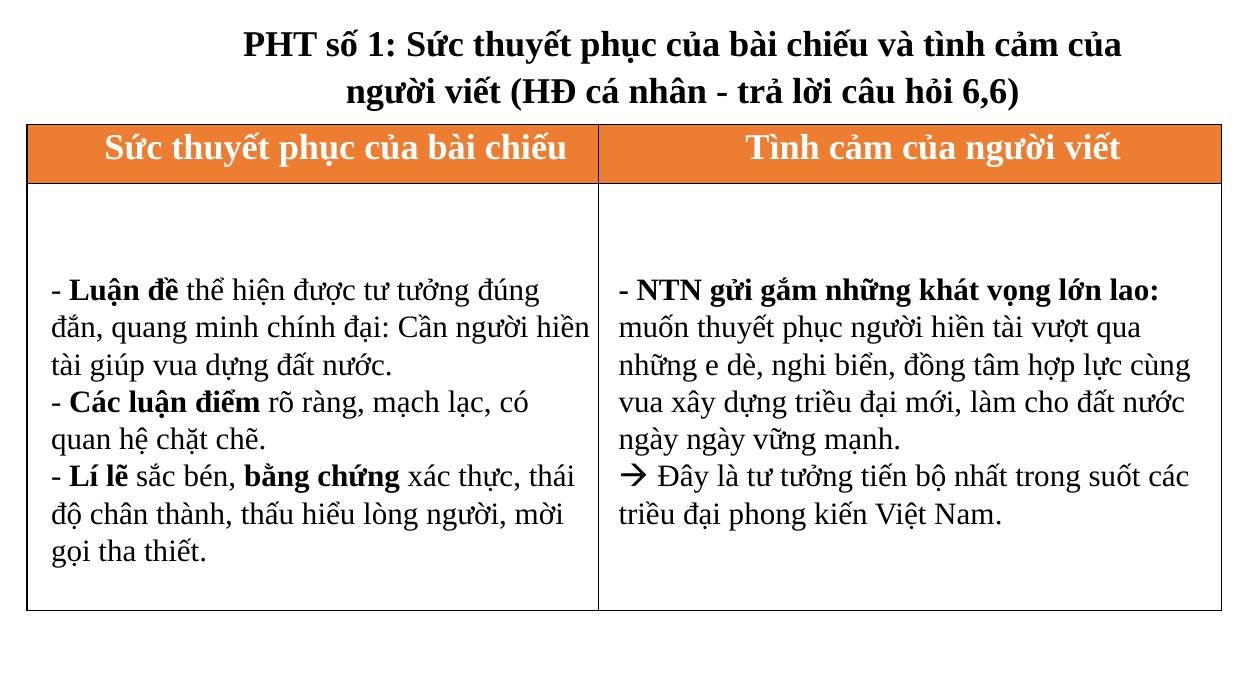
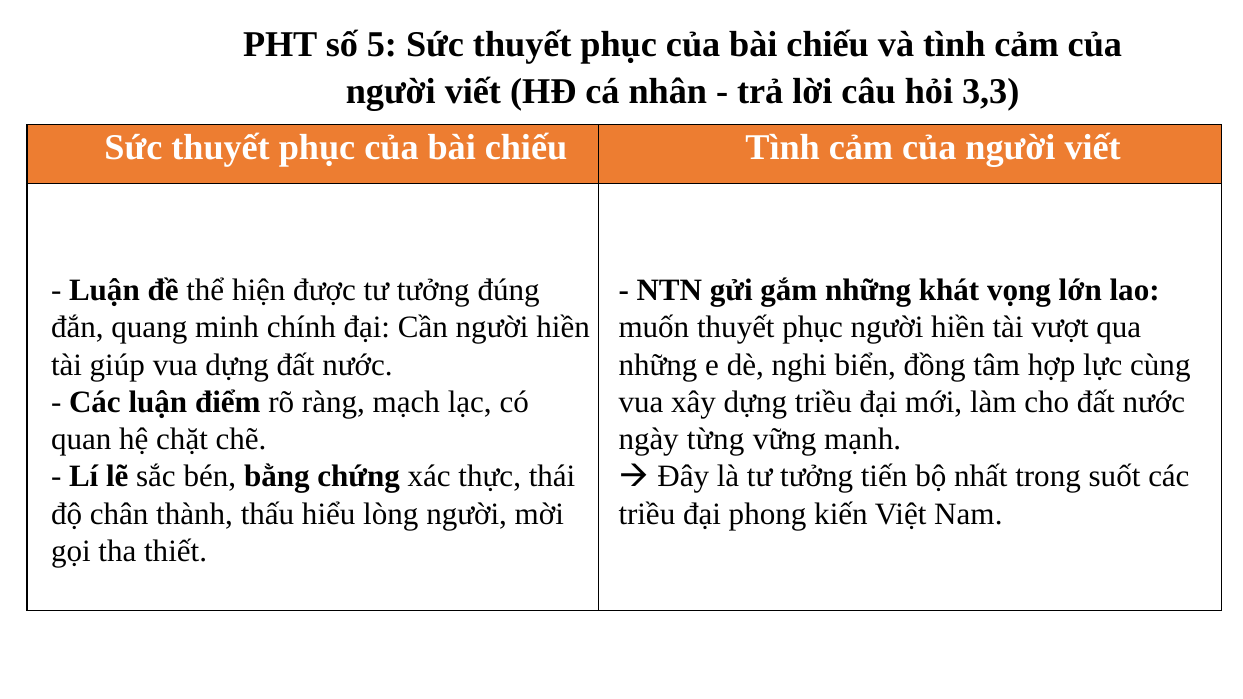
1: 1 -> 5
6,6: 6,6 -> 3,3
ngày ngày: ngày -> từng
